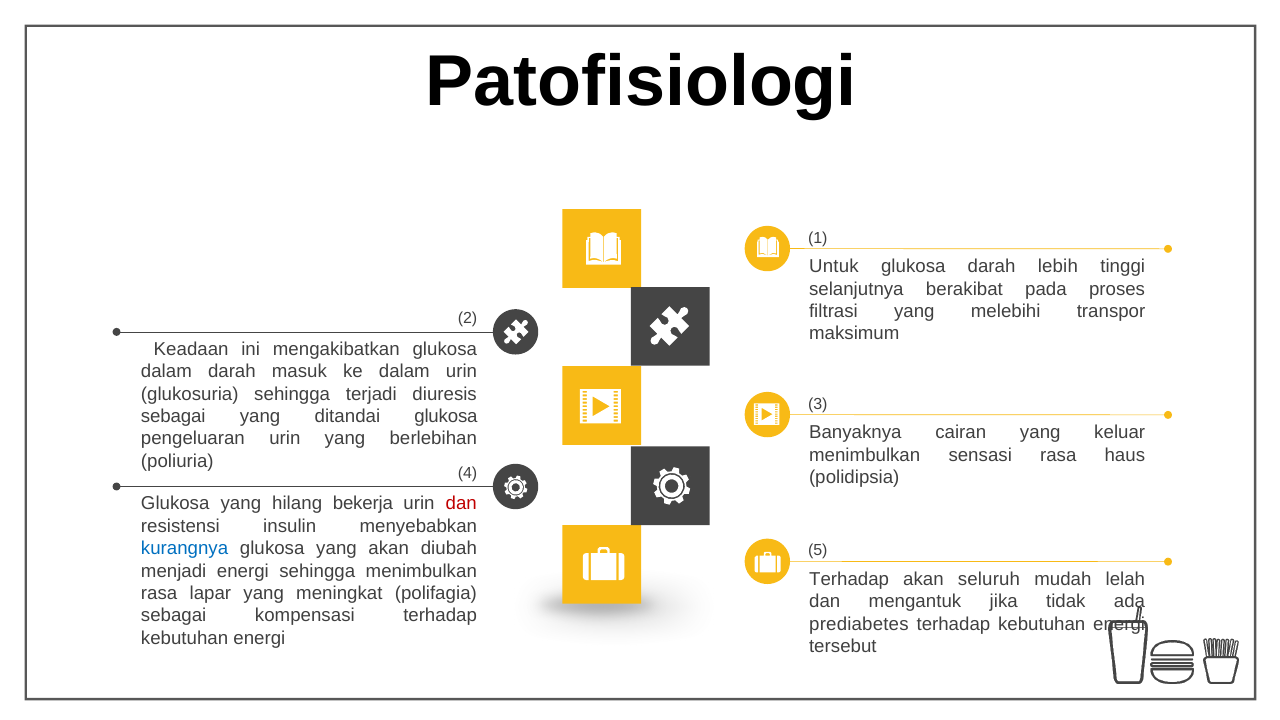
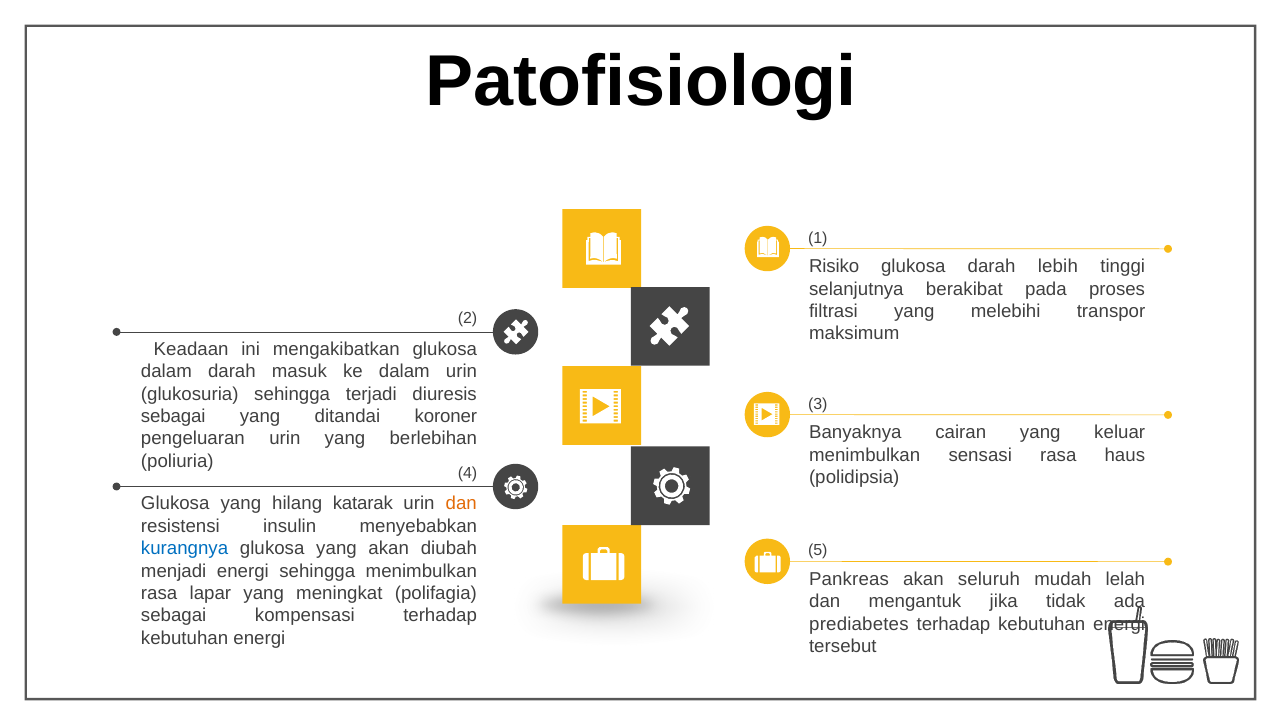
Untuk: Untuk -> Risiko
ditandai glukosa: glukosa -> koroner
bekerja: bekerja -> katarak
dan at (461, 504) colour: red -> orange
Terhadap at (849, 579): Terhadap -> Pankreas
